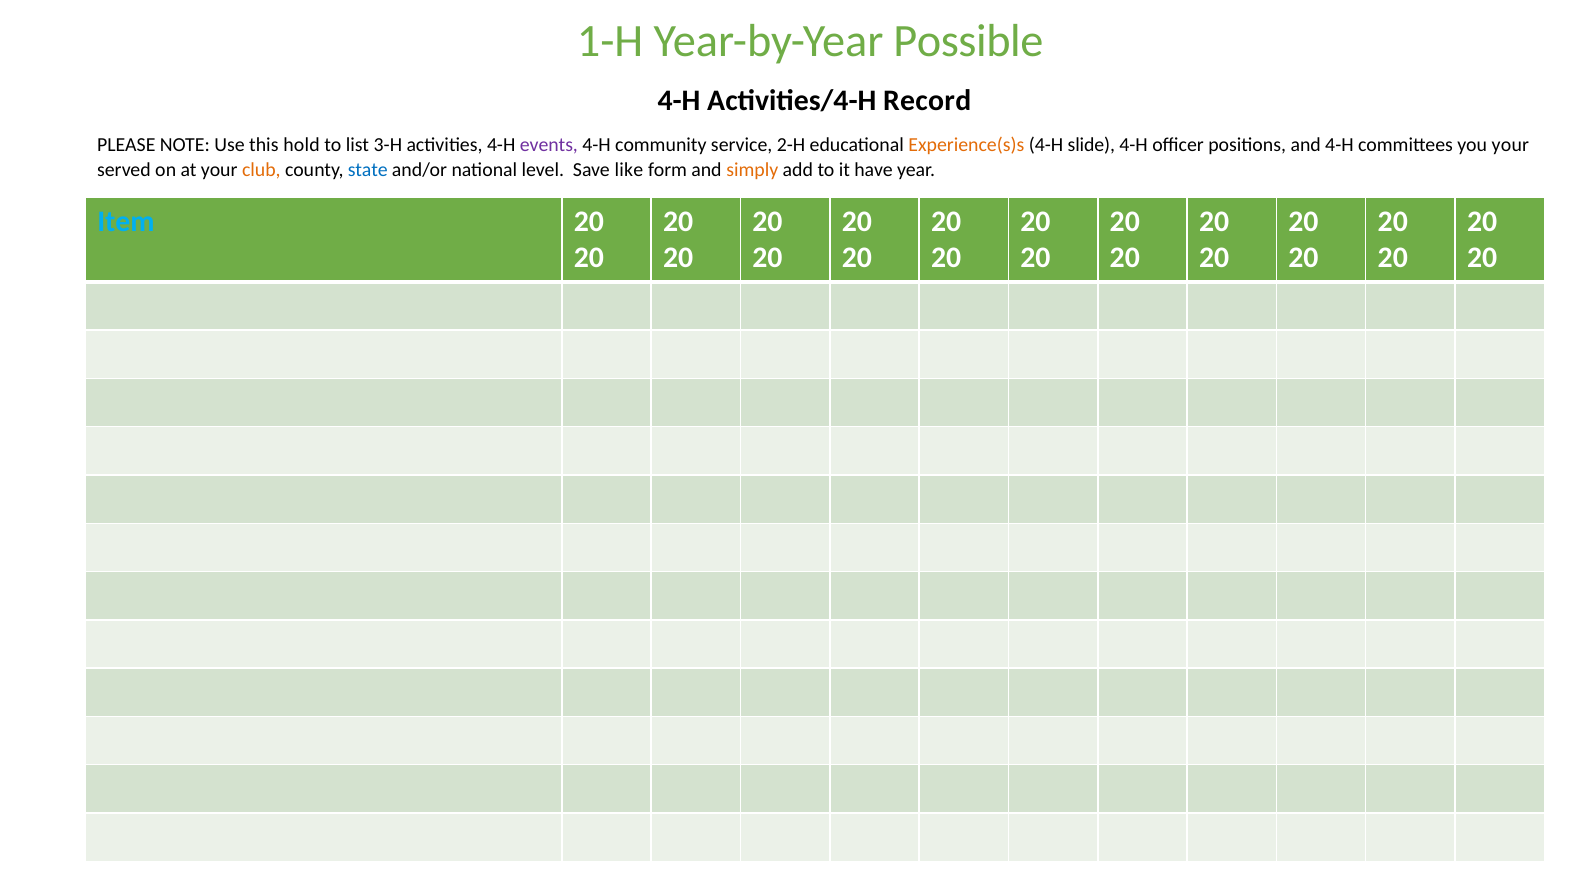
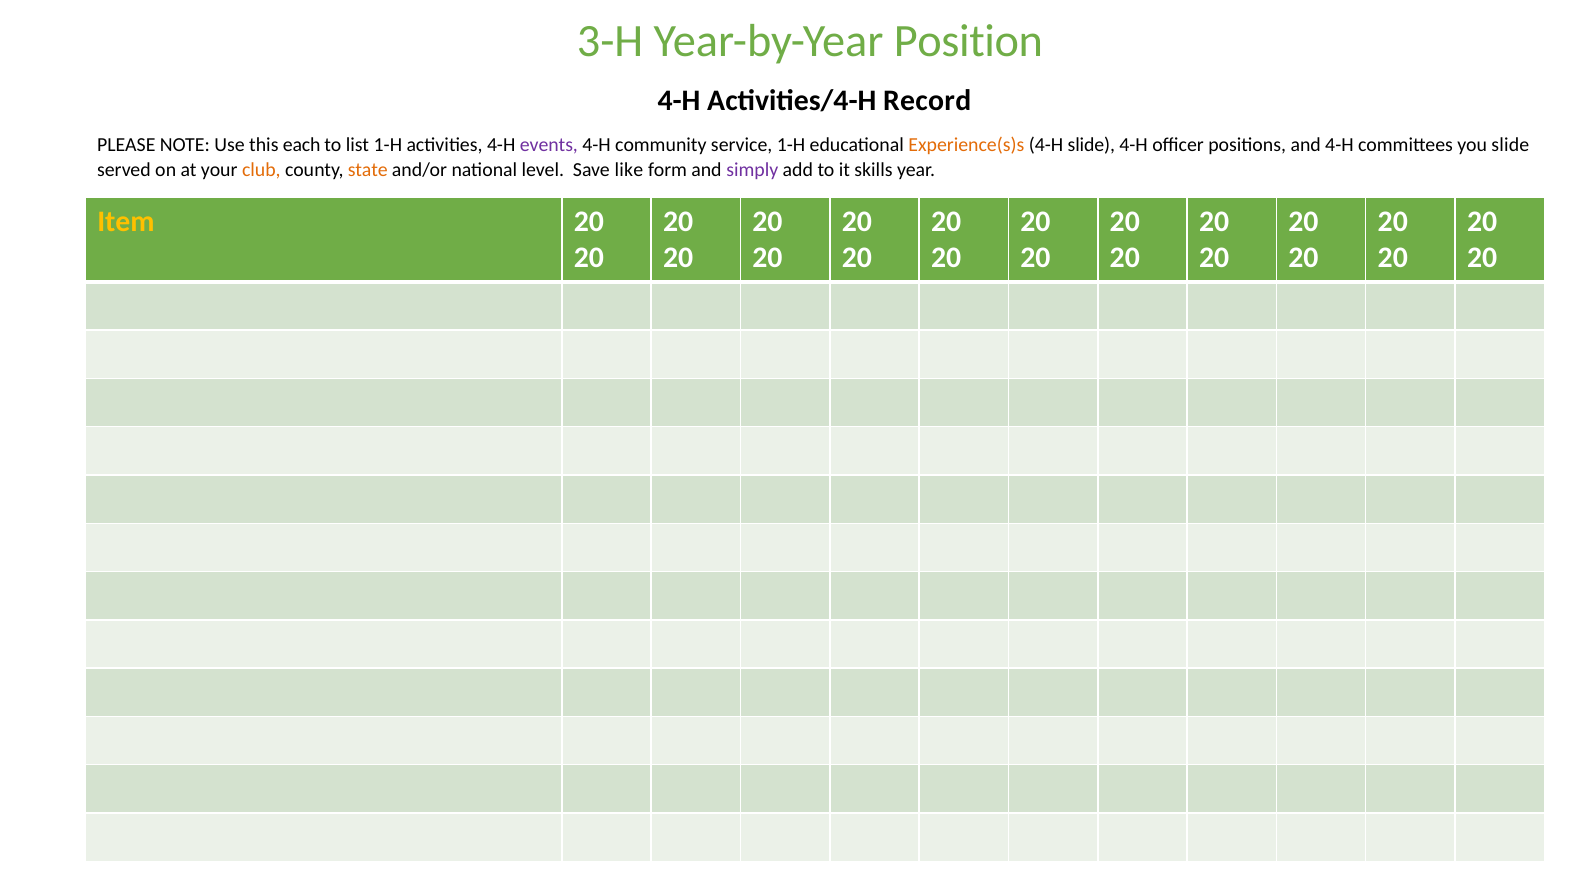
1-H: 1-H -> 3-H
Possible: Possible -> Position
hold: hold -> each
list 3-H: 3-H -> 1-H
service 2-H: 2-H -> 1-H
you your: your -> slide
state colour: blue -> orange
simply colour: orange -> purple
have: have -> skills
Item colour: light blue -> yellow
